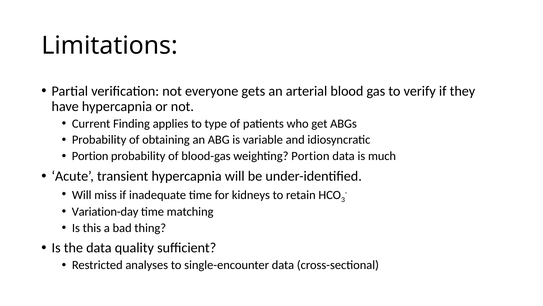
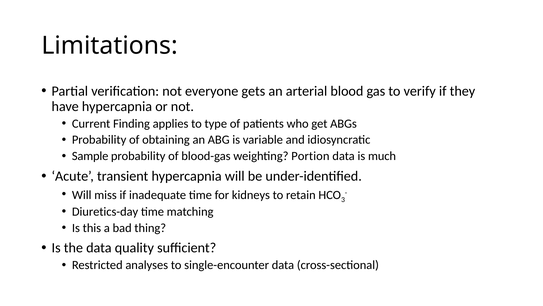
Portion at (90, 156): Portion -> Sample
Variation-day: Variation-day -> Diuretics-day
